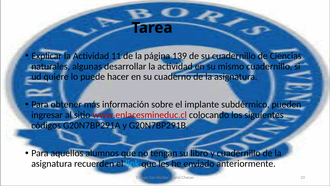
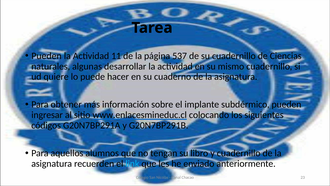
Explicar at (47, 56): Explicar -> Pueden
139: 139 -> 537
www.enlacesmineduc.cl colour: red -> black
